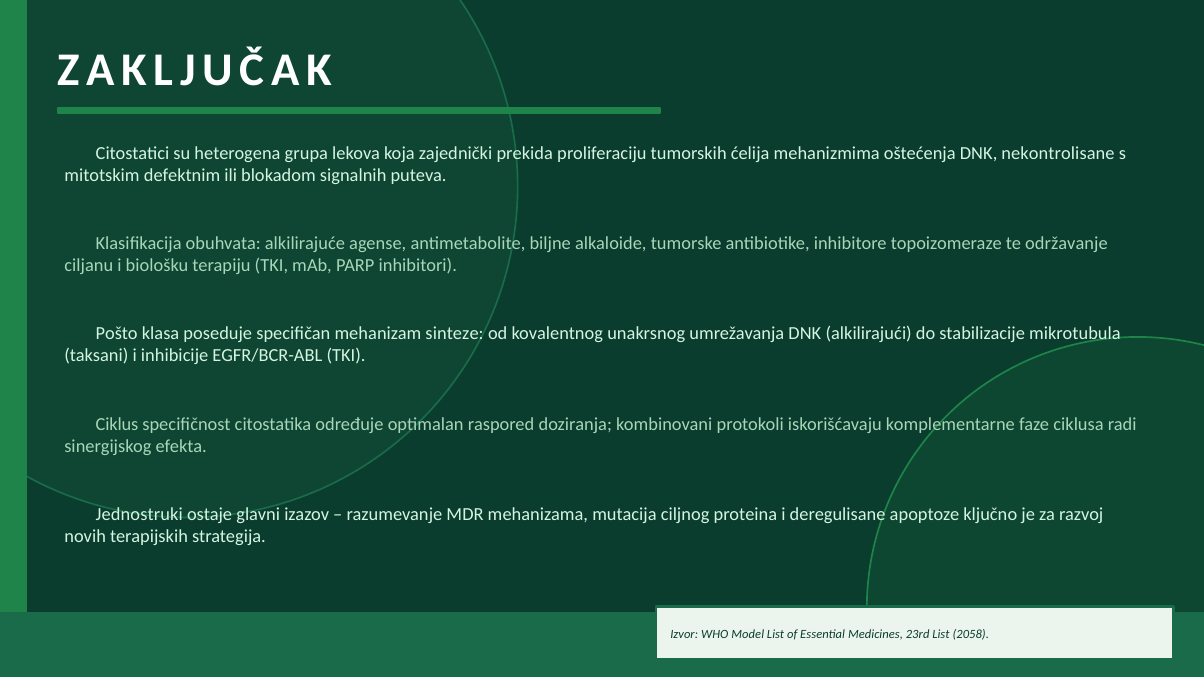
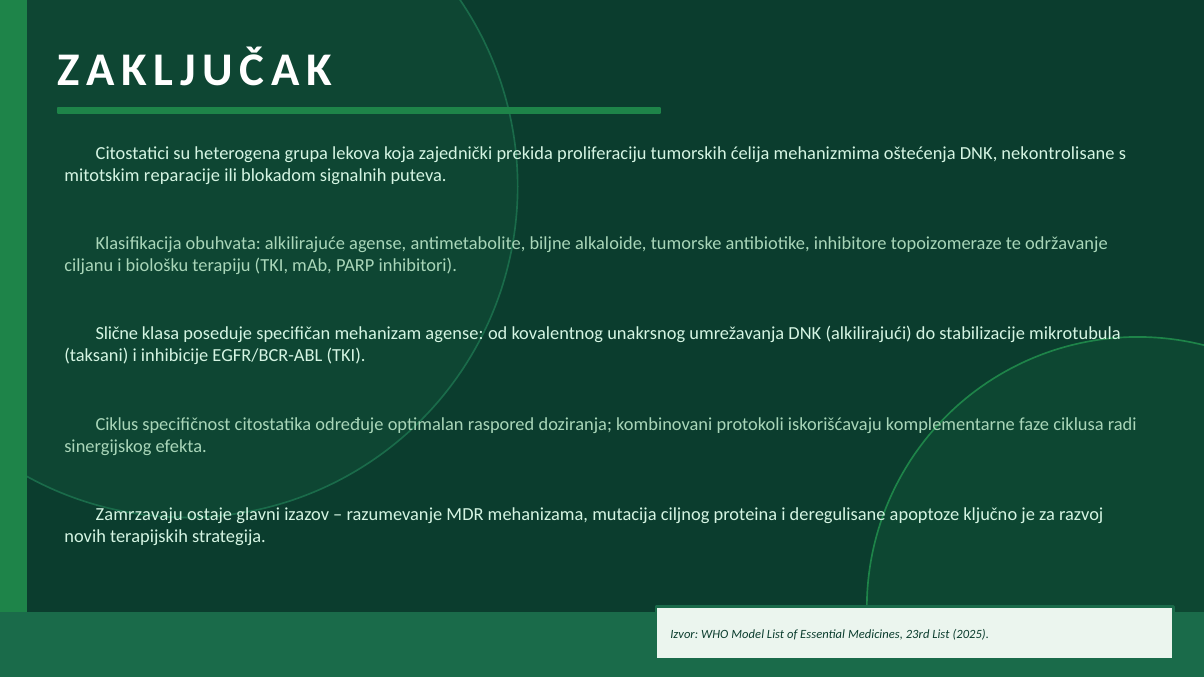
defektnim: defektnim -> reparacije
Pošto: Pošto -> Slične
mehanizam sinteze: sinteze -> agense
Jednostruki: Jednostruki -> Zamrzavaju
2058: 2058 -> 2025
